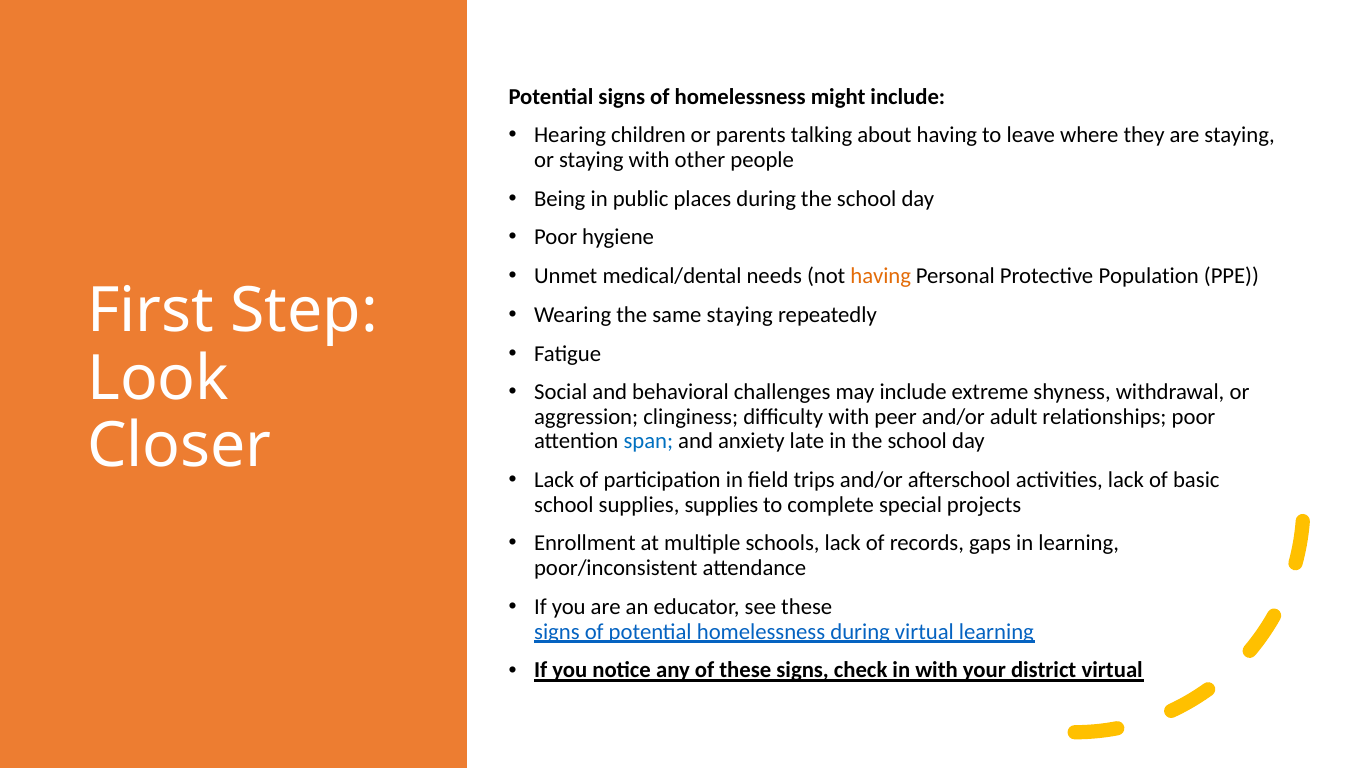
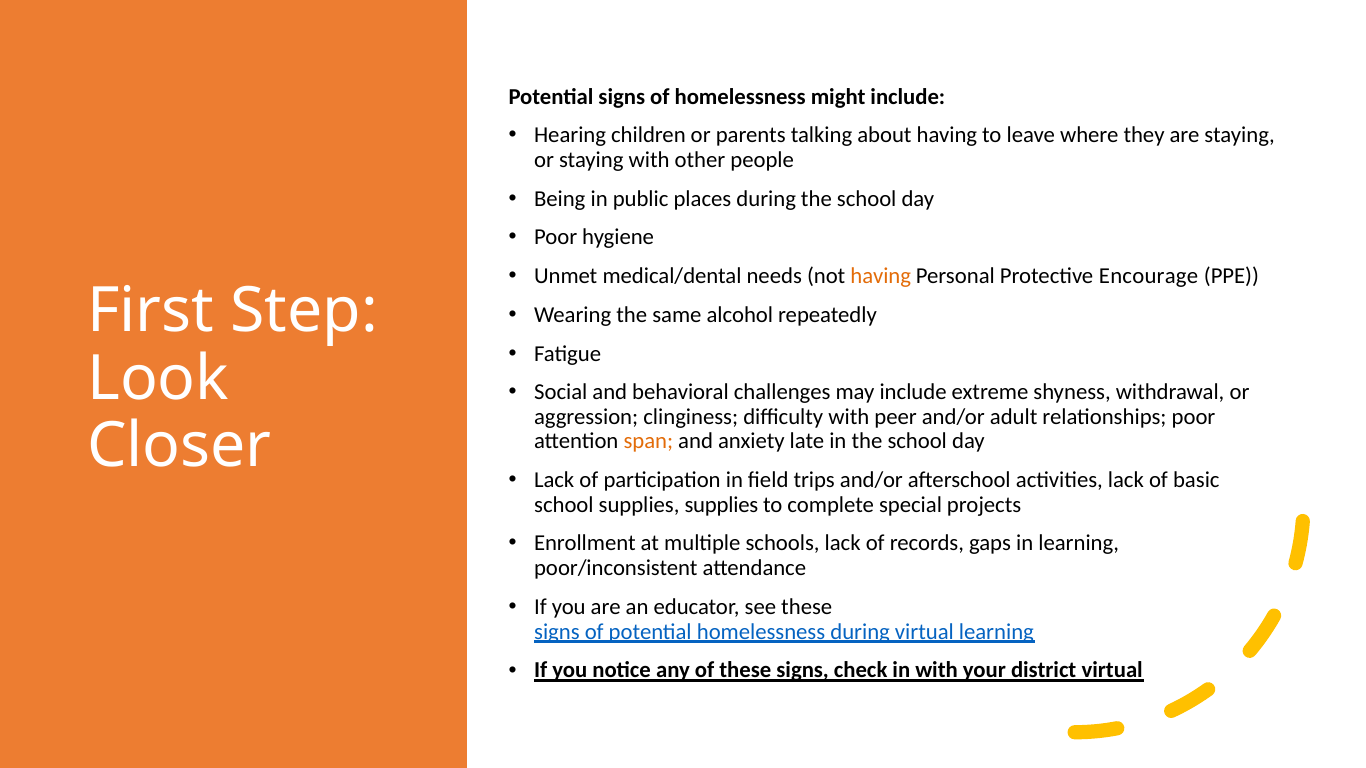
Population: Population -> Encourage
same staying: staying -> alcohol
span colour: blue -> orange
